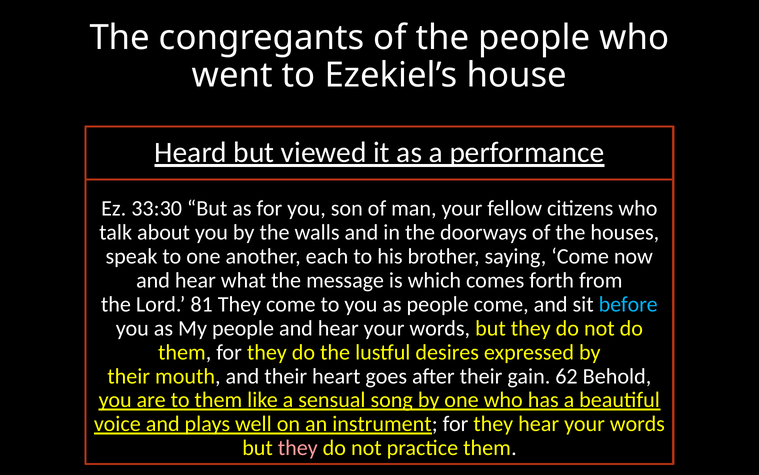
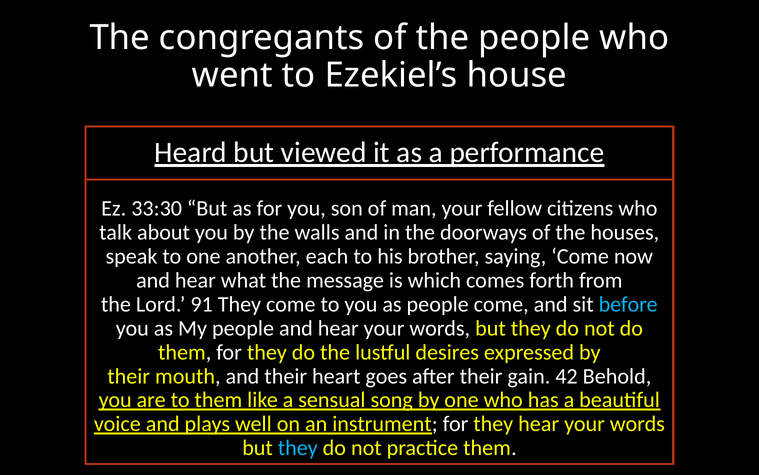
81: 81 -> 91
62: 62 -> 42
they at (298, 447) colour: pink -> light blue
